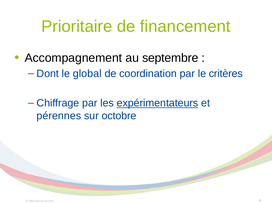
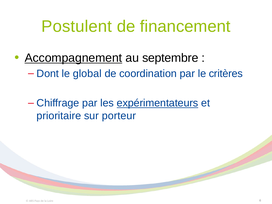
Prioritaire: Prioritaire -> Postulent
Accompagnement underline: none -> present
pérennes: pérennes -> prioritaire
octobre: octobre -> porteur
